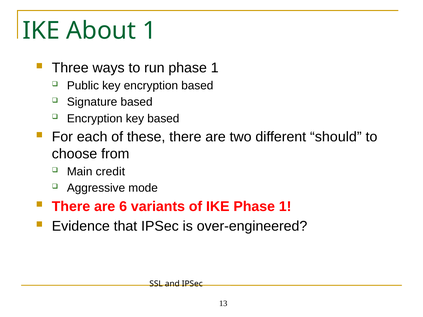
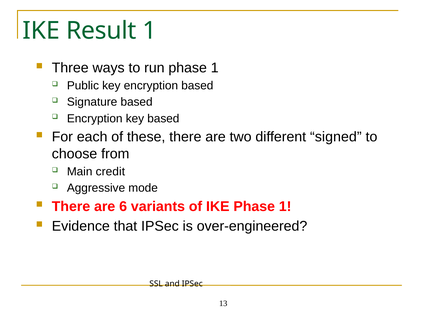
About: About -> Result
should: should -> signed
